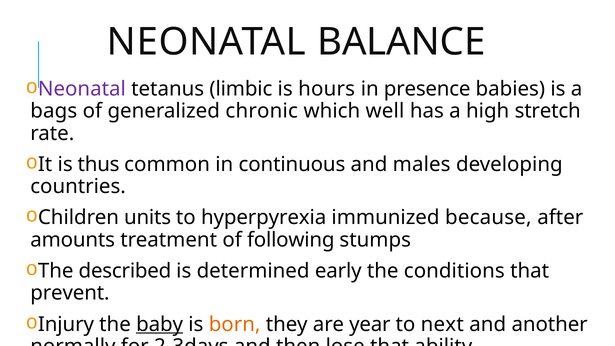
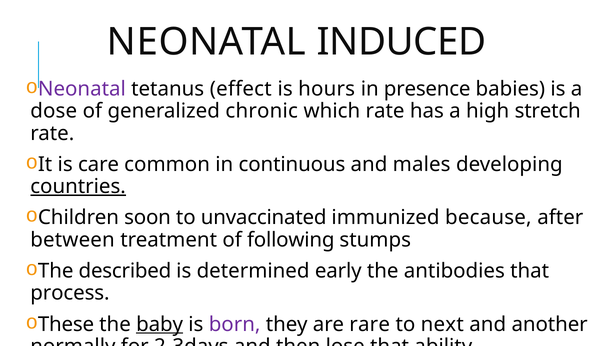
BALANCE: BALANCE -> INDUCED
limbic: limbic -> effect
bags: bags -> dose
which well: well -> rate
thus: thus -> care
countries underline: none -> present
units: units -> soon
hyperpyrexia: hyperpyrexia -> unvaccinated
amounts: amounts -> between
conditions: conditions -> antibodies
prevent: prevent -> process
Injury: Injury -> These
born colour: orange -> purple
year: year -> rare
